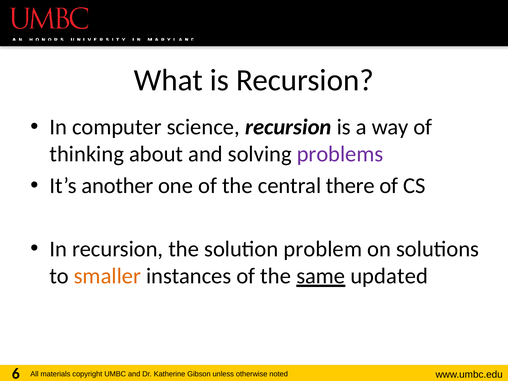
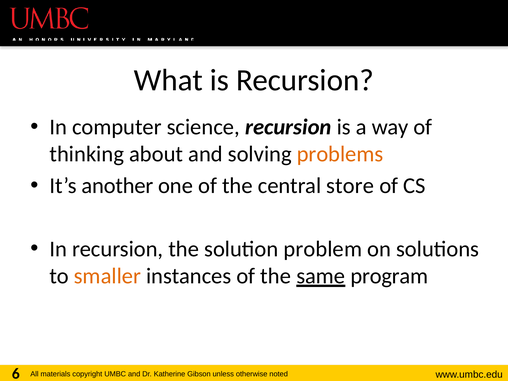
problems colour: purple -> orange
there: there -> store
updated: updated -> program
